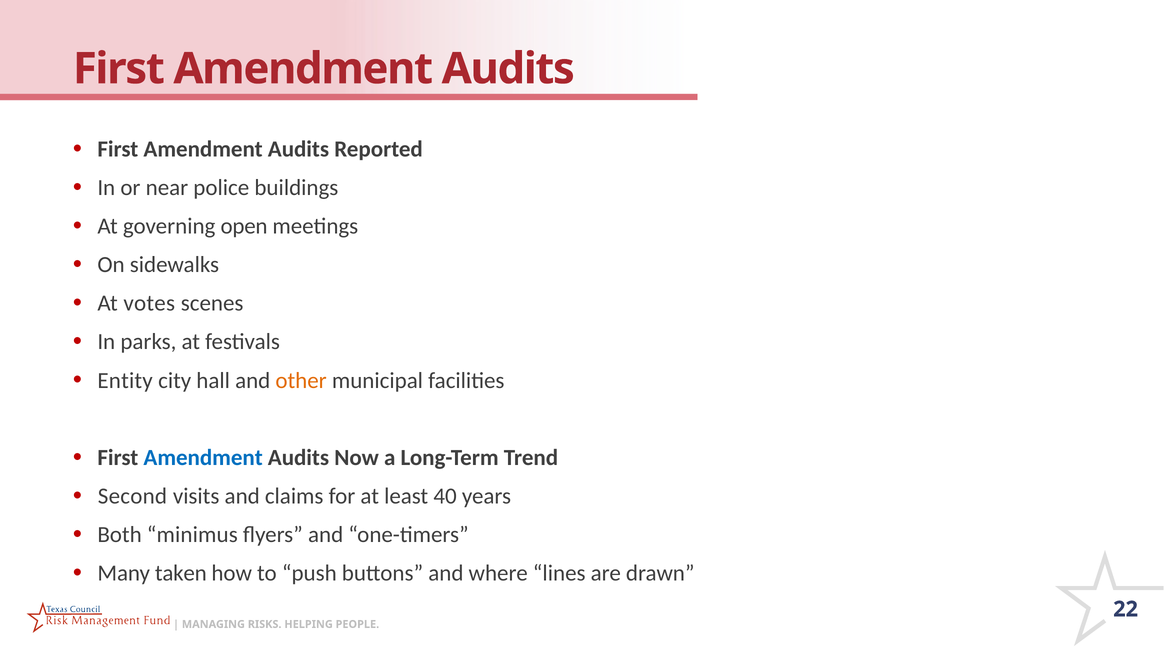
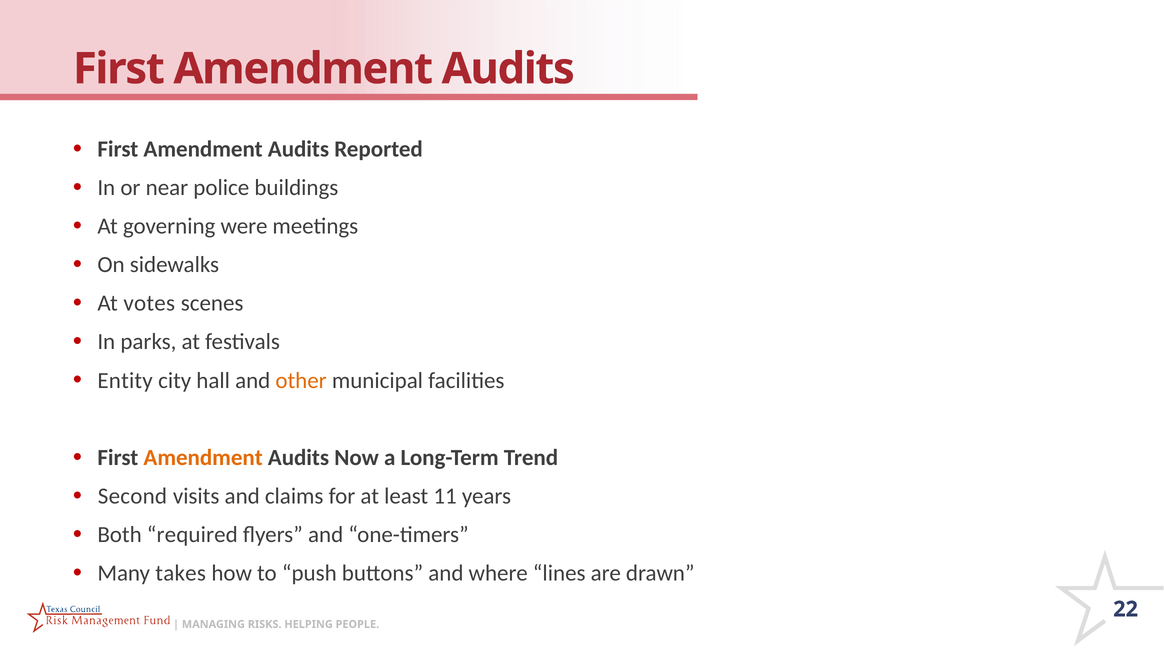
open: open -> were
Amendment at (203, 457) colour: blue -> orange
40: 40 -> 11
minimus: minimus -> required
taken: taken -> takes
